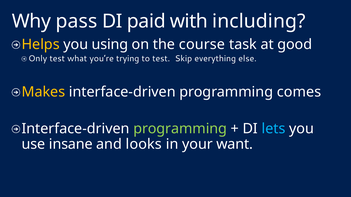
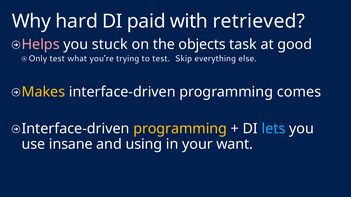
pass: pass -> hard
including: including -> retrieved
Helps colour: yellow -> pink
using: using -> stuck
course: course -> objects
programming at (180, 129) colour: light green -> yellow
looks: looks -> using
